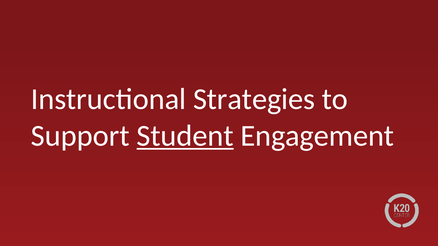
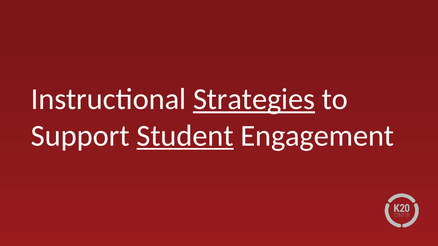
Strategies underline: none -> present
